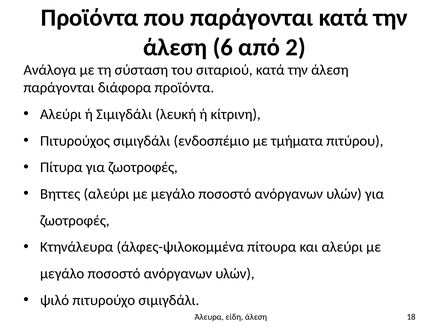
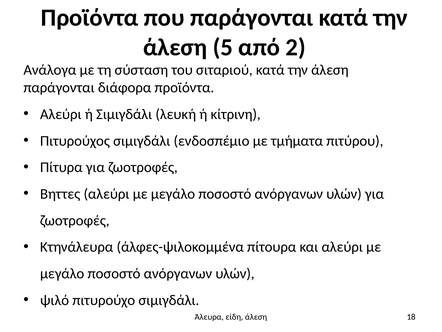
6: 6 -> 5
